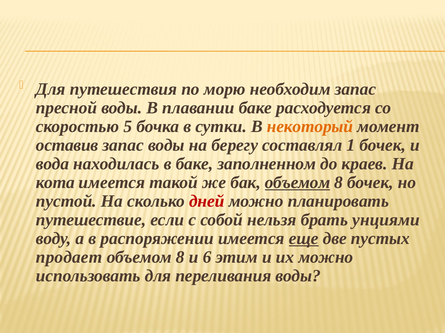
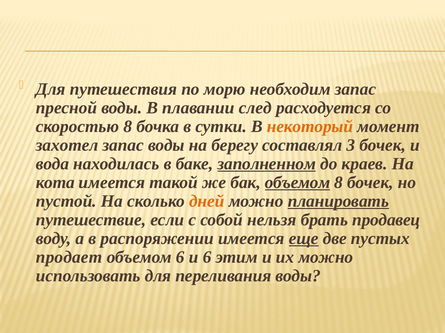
плавании баке: баке -> след
скоростью 5: 5 -> 8
оставив: оставив -> захотел
1: 1 -> 3
заполненном underline: none -> present
дней colour: red -> orange
планировать underline: none -> present
унциями: унциями -> продавец
8 at (180, 258): 8 -> 6
